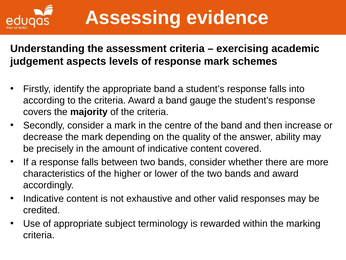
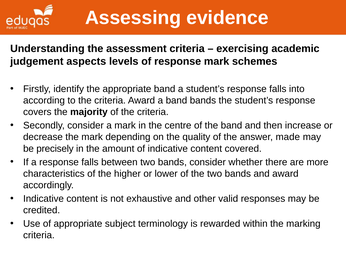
band gauge: gauge -> bands
ability: ability -> made
